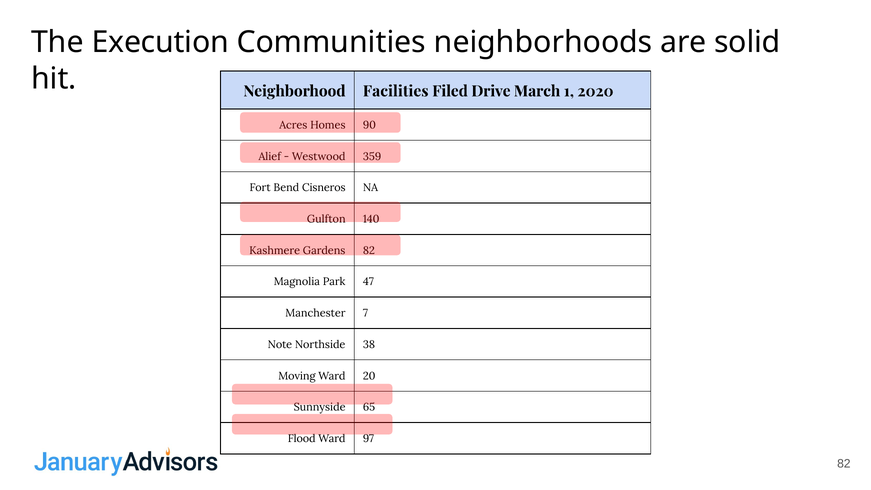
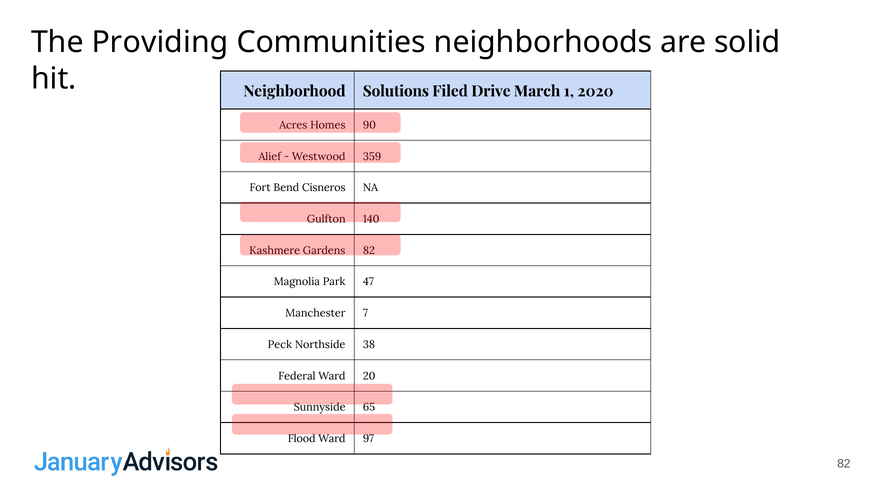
Execution: Execution -> Providing
Facilities: Facilities -> Solutions
Note: Note -> Peck
Moving: Moving -> Federal
